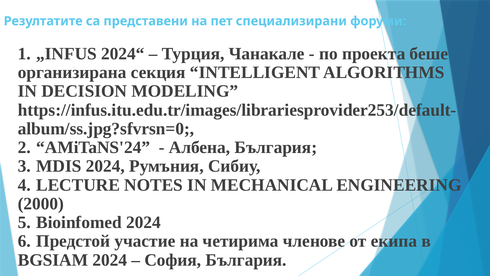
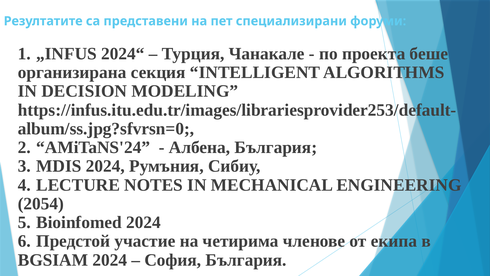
2000: 2000 -> 2054
